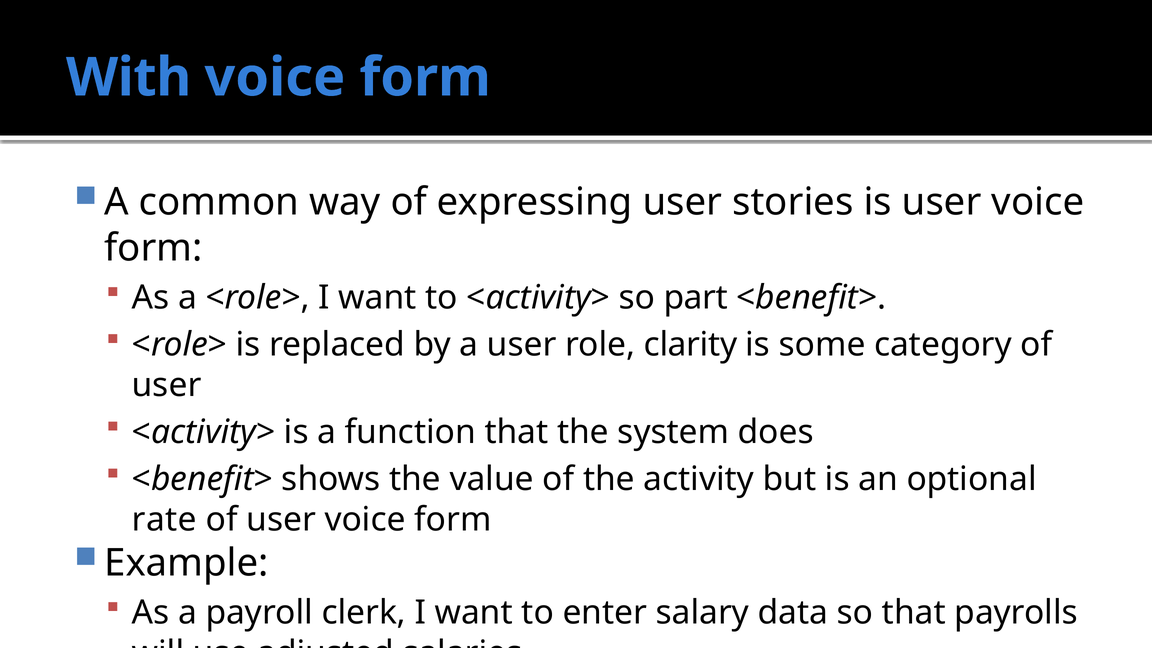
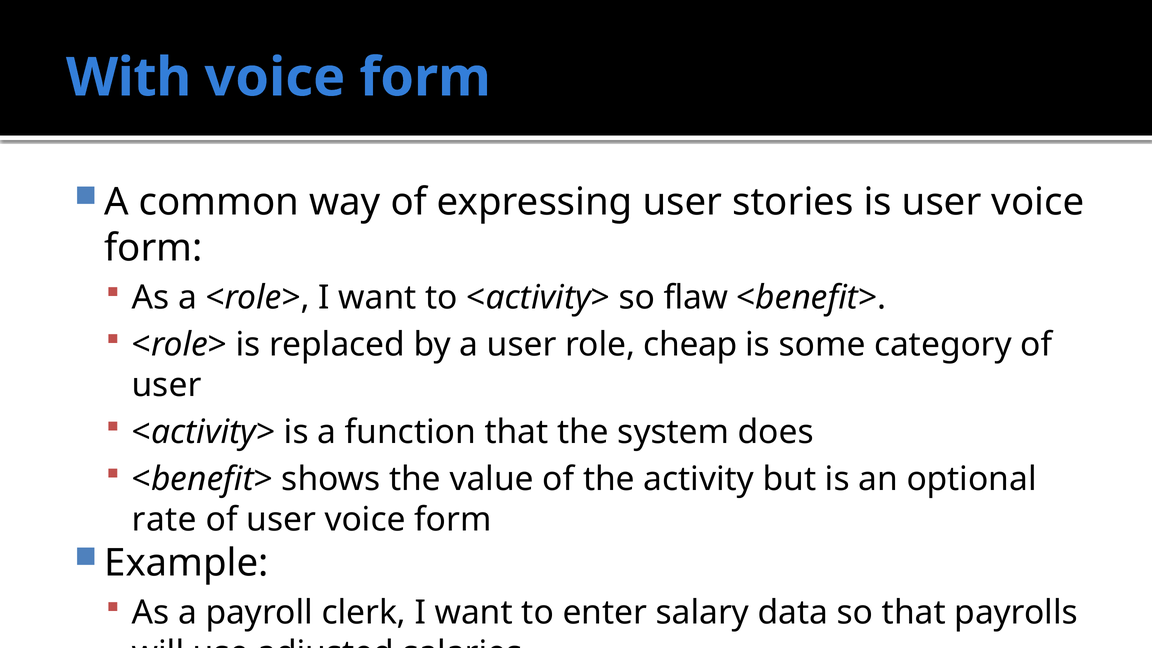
part: part -> flaw
clarity: clarity -> cheap
